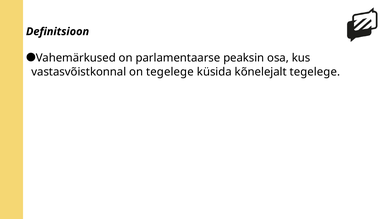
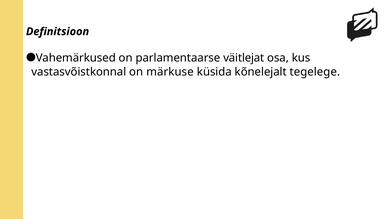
peaksin: peaksin -> väitlejat
on tegelege: tegelege -> märkuse
